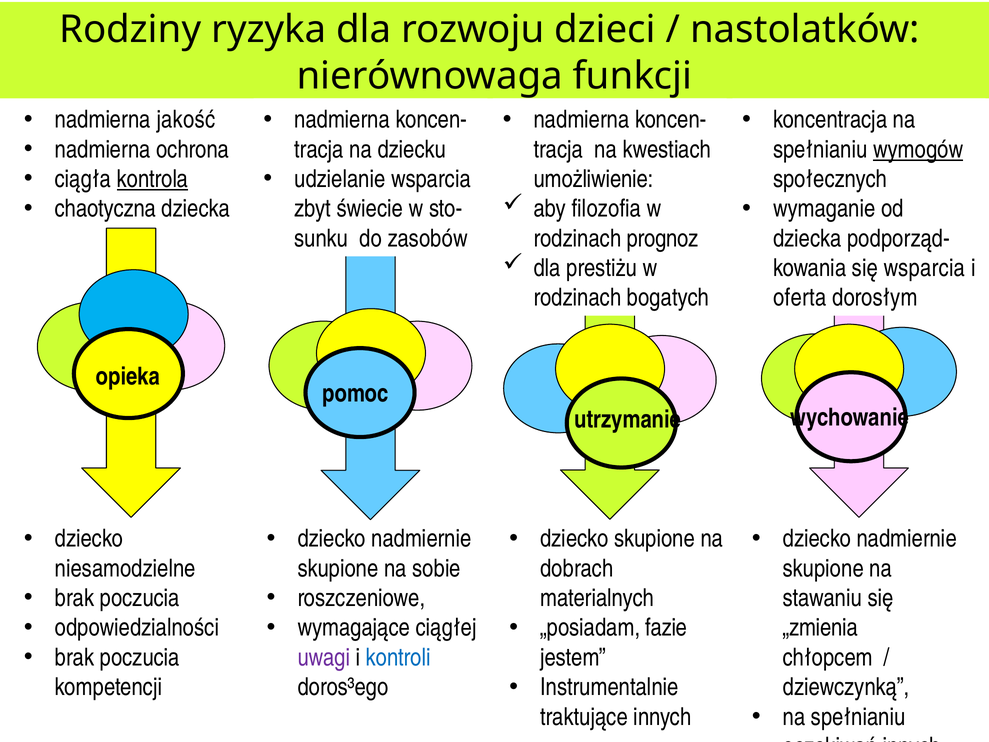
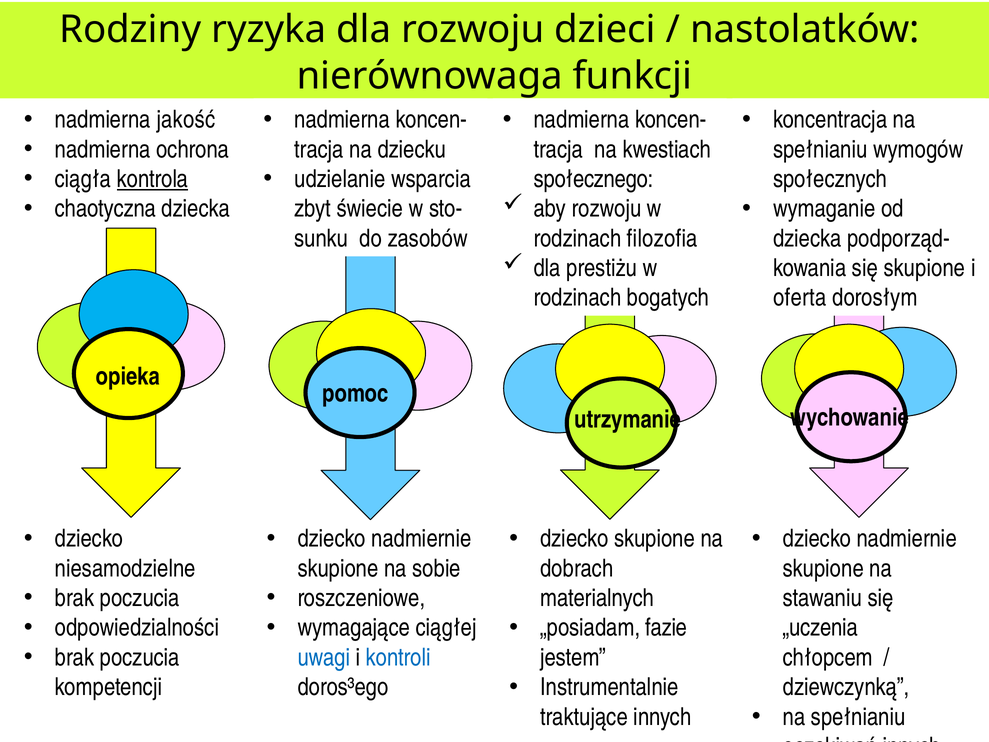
wymogów underline: present -> none
umożliwienie: umożliwienie -> społecznego
aby filozofia: filozofia -> rozwoju
prognoz: prognoz -> filozofia
się wsparcia: wsparcia -> skupione
„zmienia: „zmienia -> „uczenia
uwagi colour: purple -> blue
